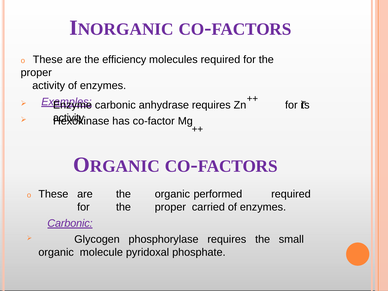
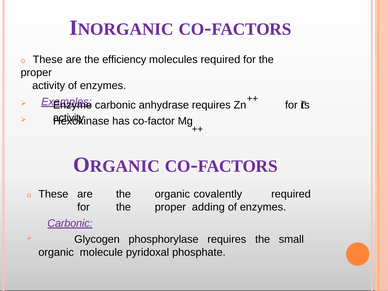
performed: performed -> covalently
carried: carried -> adding
